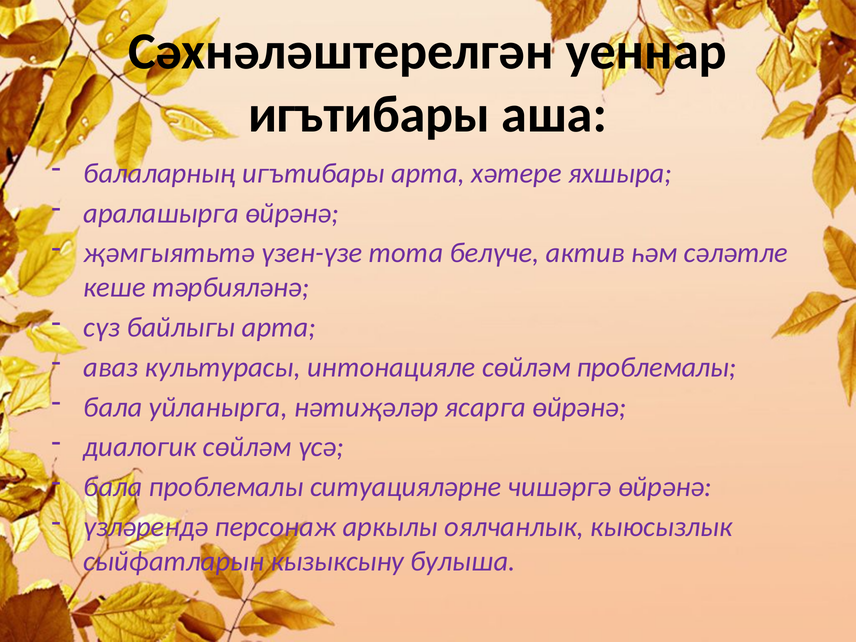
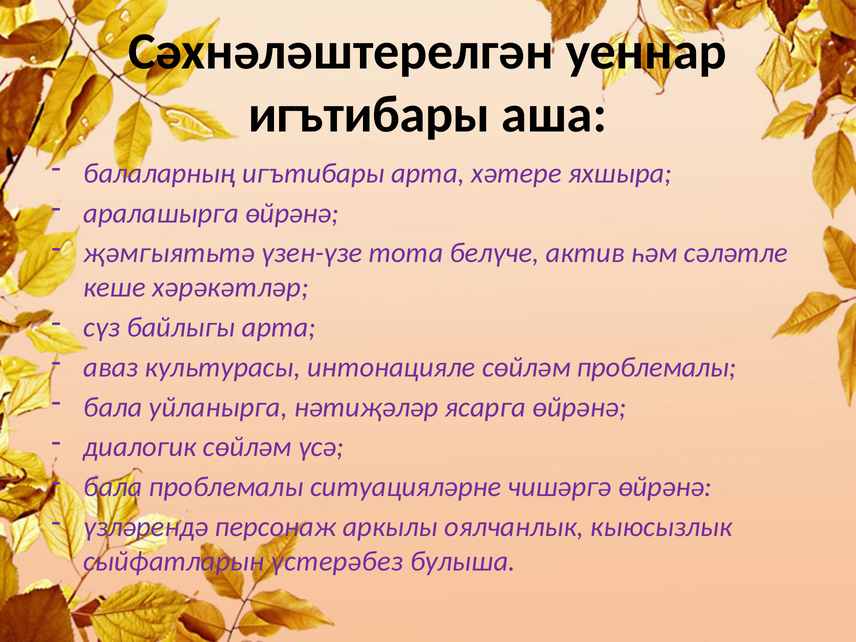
тәрбияләнә: тәрбияләнә -> хәрәкәтләр
кызыксыну: кызыксыну -> үстерәбез
